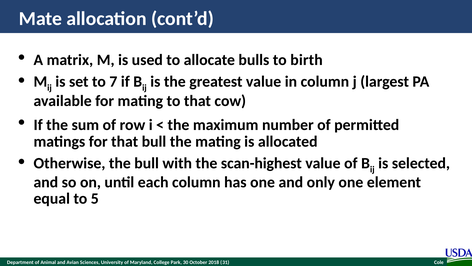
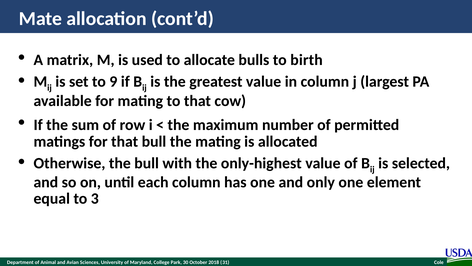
7: 7 -> 9
scan-highest: scan-highest -> only-highest
5: 5 -> 3
